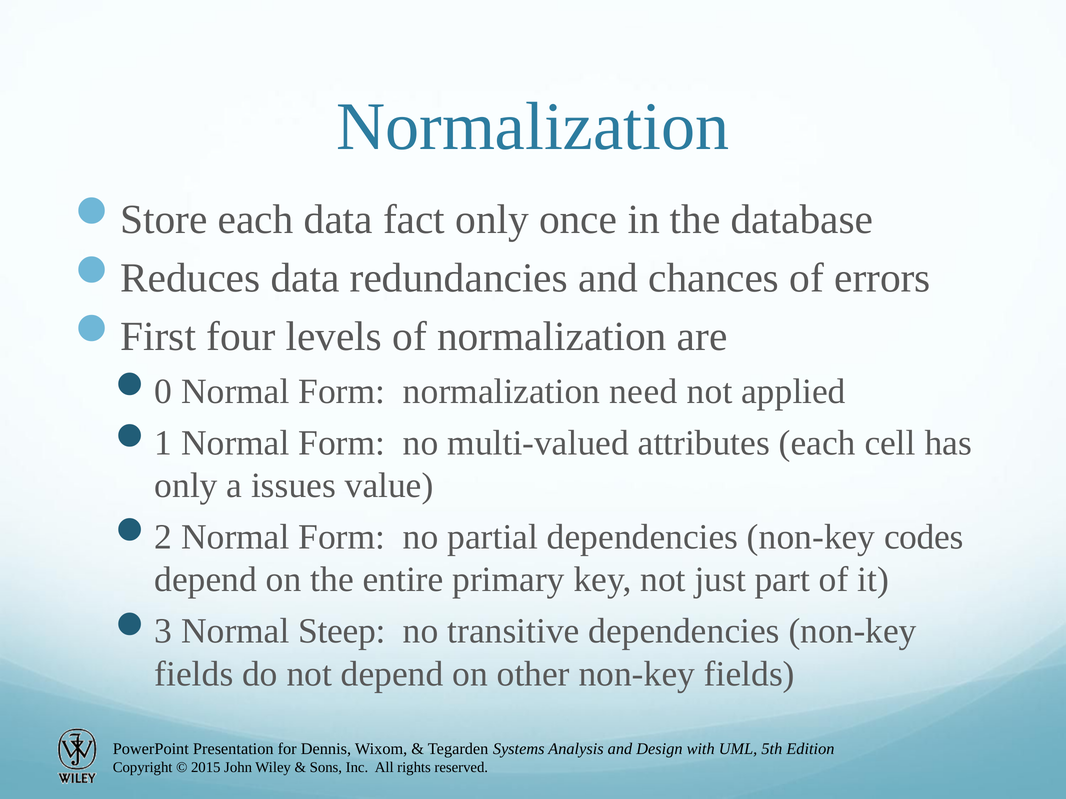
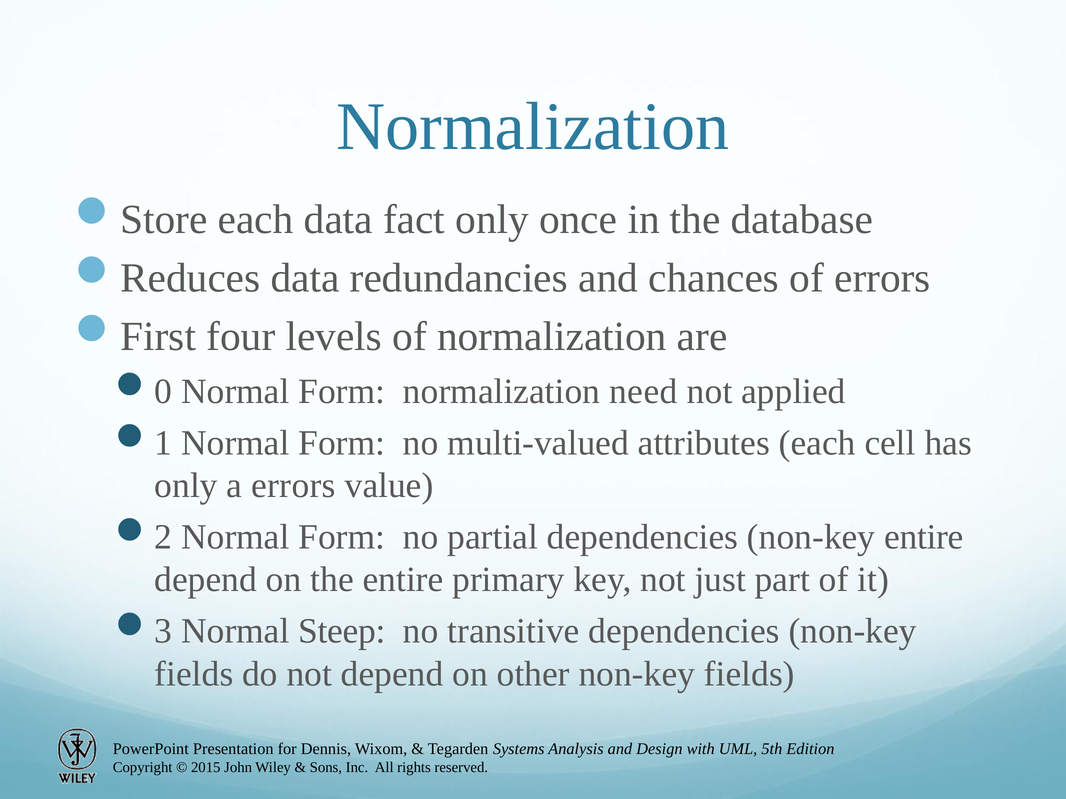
a issues: issues -> errors
non-key codes: codes -> entire
